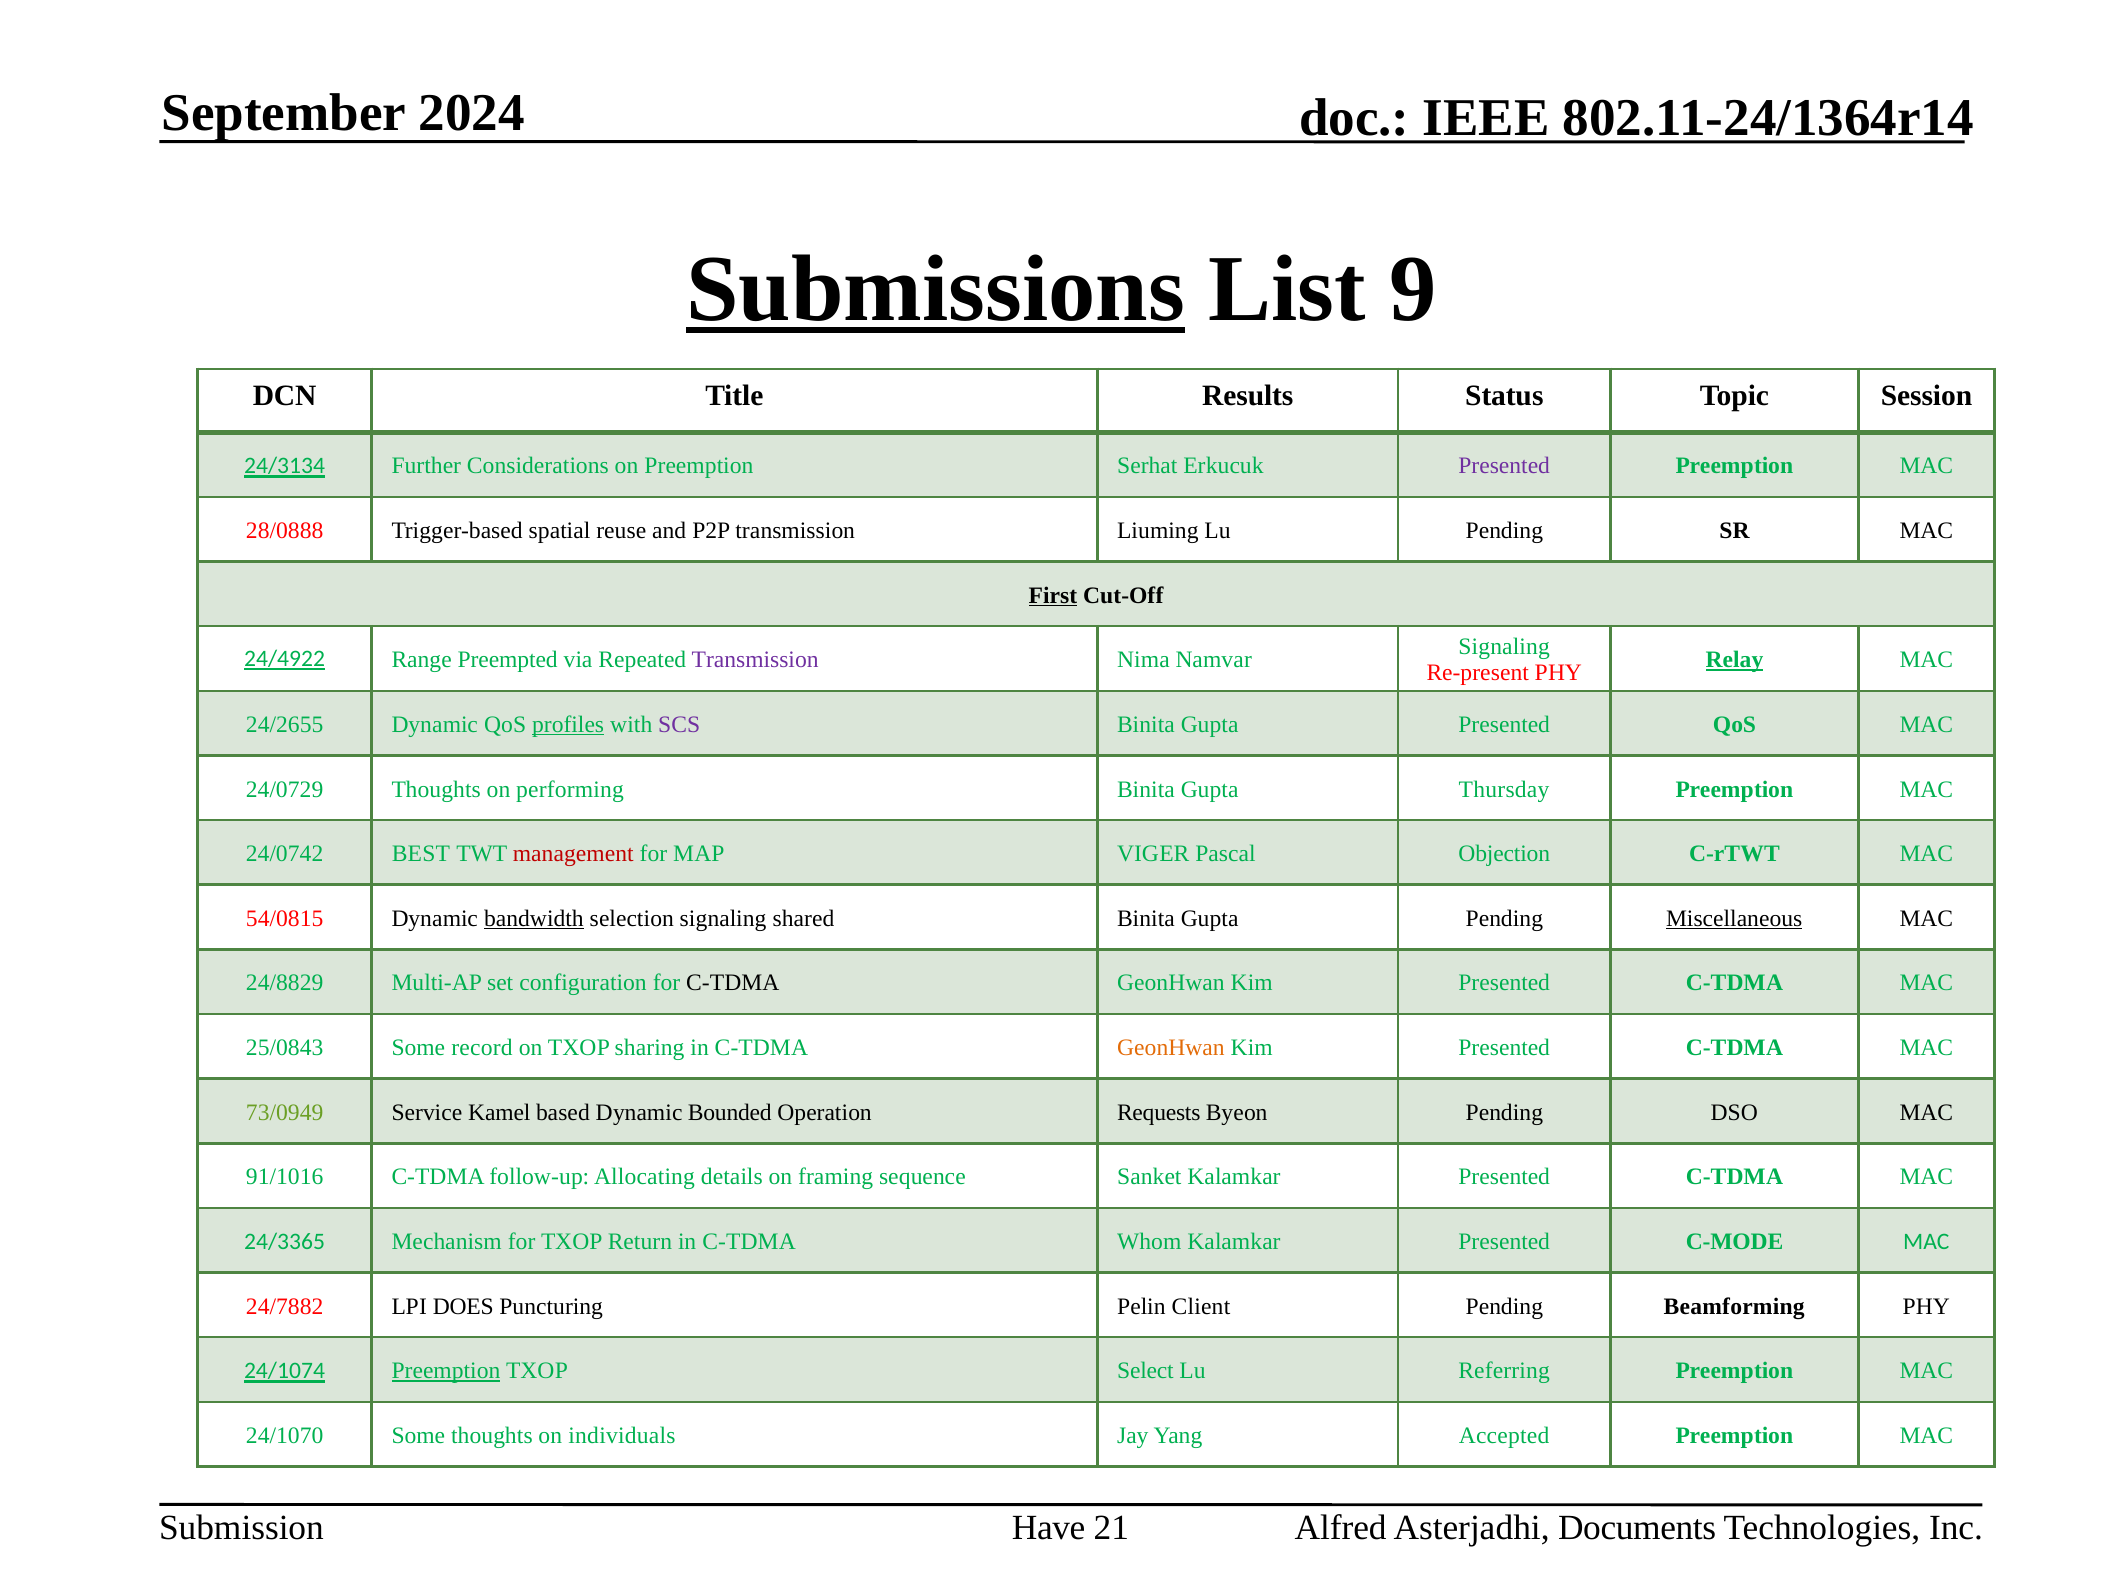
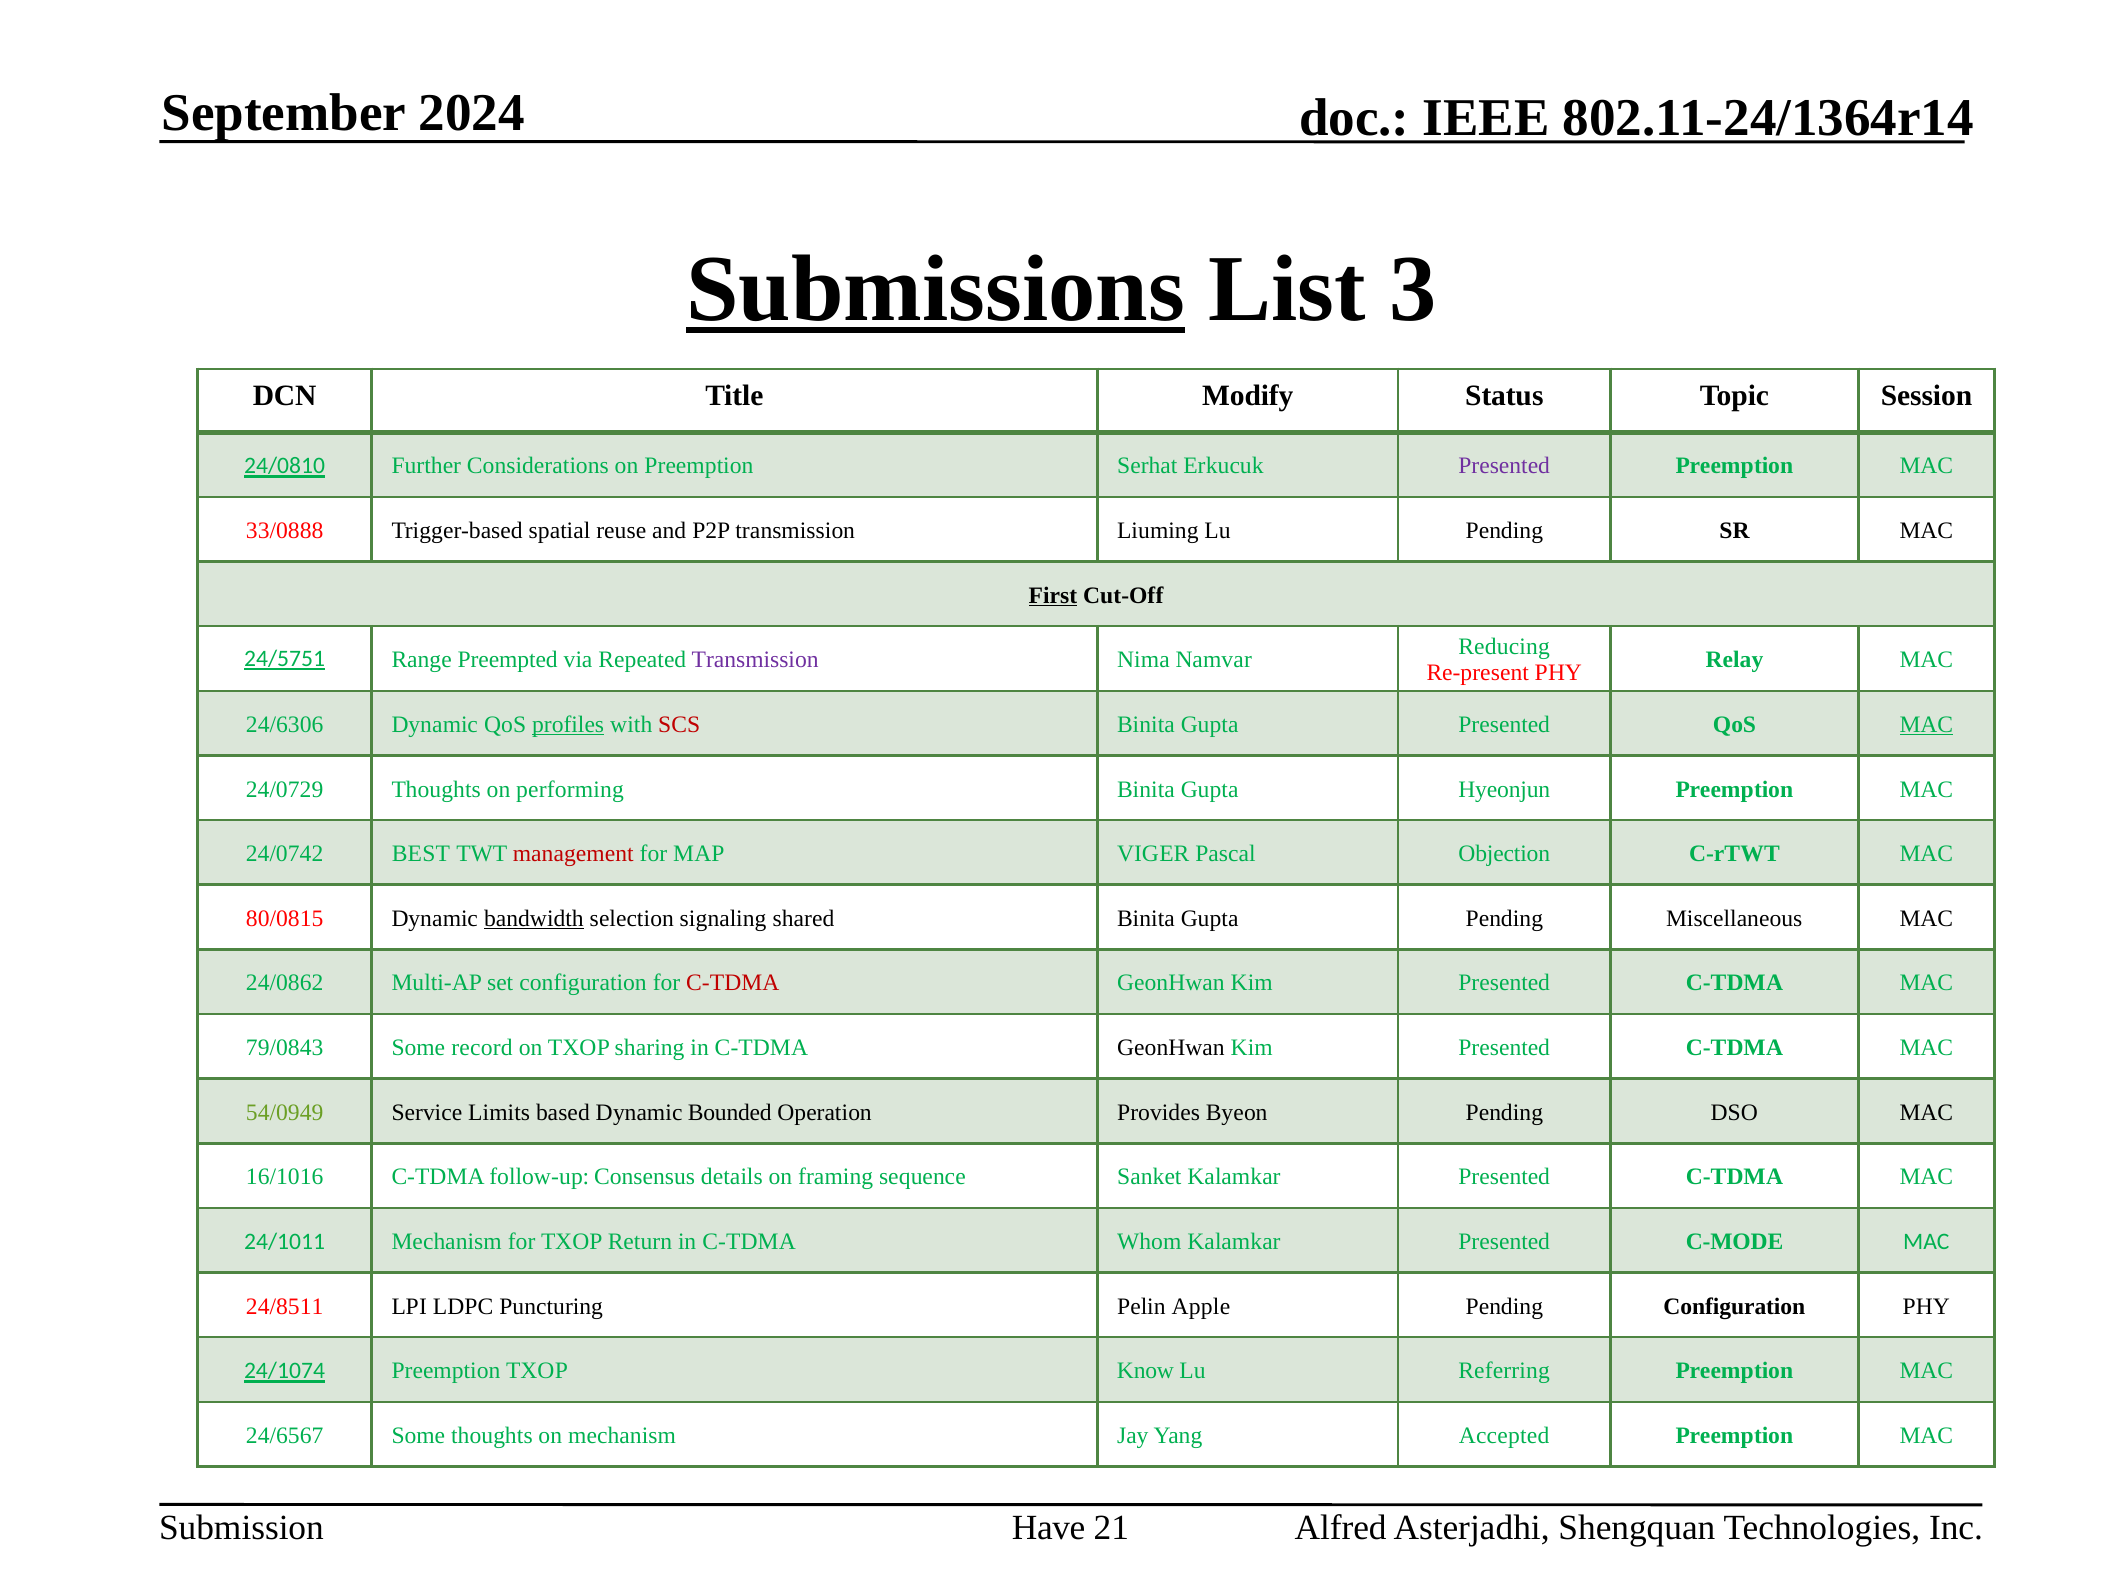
9: 9 -> 3
Results: Results -> Modify
24/3134: 24/3134 -> 24/0810
28/0888: 28/0888 -> 33/0888
Signaling at (1504, 647): Signaling -> Reducing
24/4922: 24/4922 -> 24/5751
Relay underline: present -> none
24/2655: 24/2655 -> 24/6306
SCS colour: purple -> red
MAC at (1926, 725) underline: none -> present
Thursday: Thursday -> Hyeonjun
54/0815: 54/0815 -> 80/0815
Miscellaneous underline: present -> none
24/8829: 24/8829 -> 24/0862
C-TDMA at (733, 983) colour: black -> red
25/0843: 25/0843 -> 79/0843
GeonHwan at (1171, 1048) colour: orange -> black
73/0949: 73/0949 -> 54/0949
Kamel: Kamel -> Limits
Requests: Requests -> Provides
91/1016: 91/1016 -> 16/1016
Allocating: Allocating -> Consensus
24/3365: 24/3365 -> 24/1011
24/7882: 24/7882 -> 24/8511
DOES: DOES -> LDPC
Client: Client -> Apple
Pending Beamforming: Beamforming -> Configuration
Preemption at (446, 1371) underline: present -> none
Select: Select -> Know
24/1070: 24/1070 -> 24/6567
on individuals: individuals -> mechanism
Documents: Documents -> Shengquan
